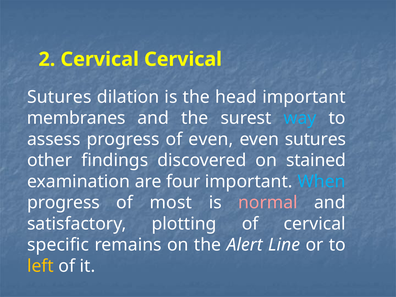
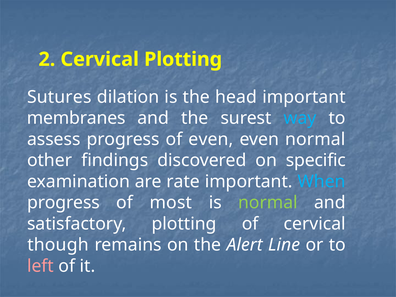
Cervical Cervical: Cervical -> Plotting
even sutures: sutures -> normal
stained: stained -> specific
four: four -> rate
normal at (268, 203) colour: pink -> light green
specific: specific -> though
left colour: yellow -> pink
